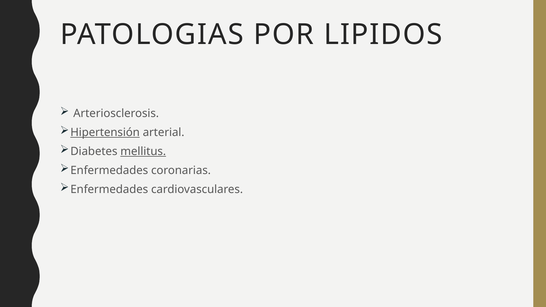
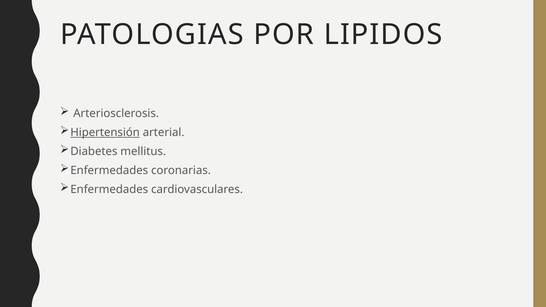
mellitus underline: present -> none
